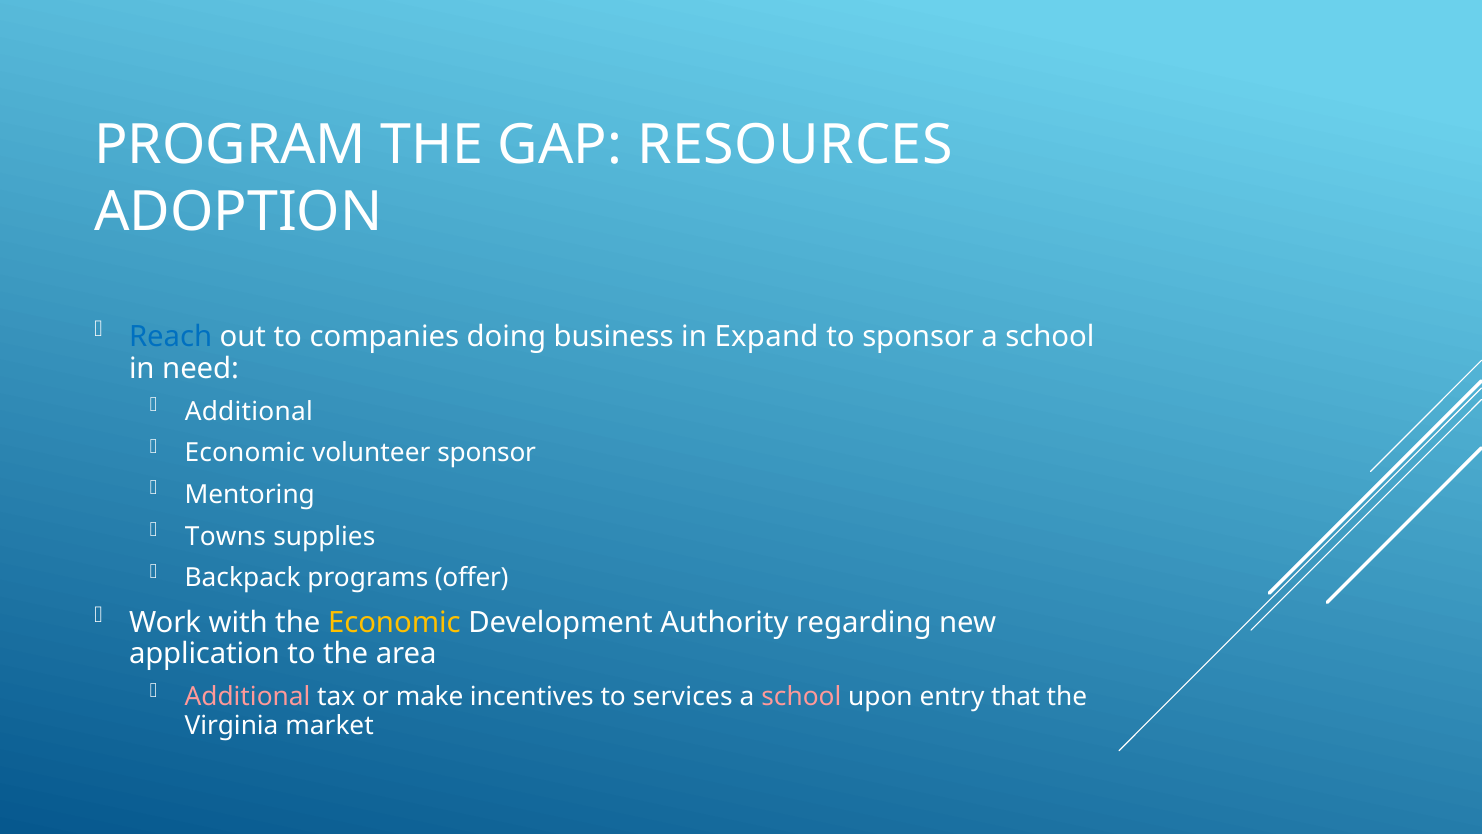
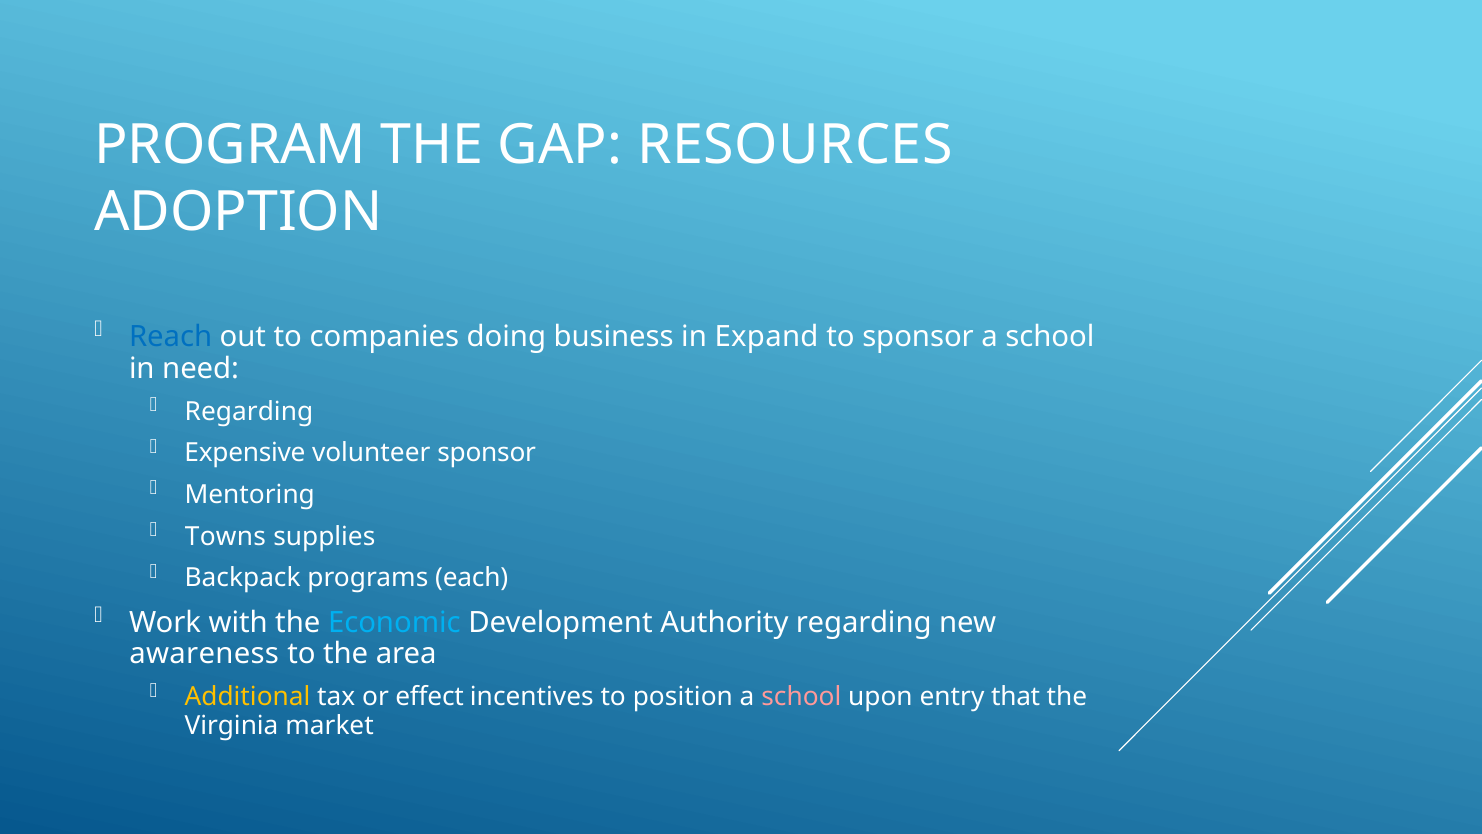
Additional at (249, 411): Additional -> Regarding
Economic at (245, 453): Economic -> Expensive
offer: offer -> each
Economic at (394, 622) colour: yellow -> light blue
application: application -> awareness
Additional at (248, 697) colour: pink -> yellow
make: make -> effect
services: services -> position
